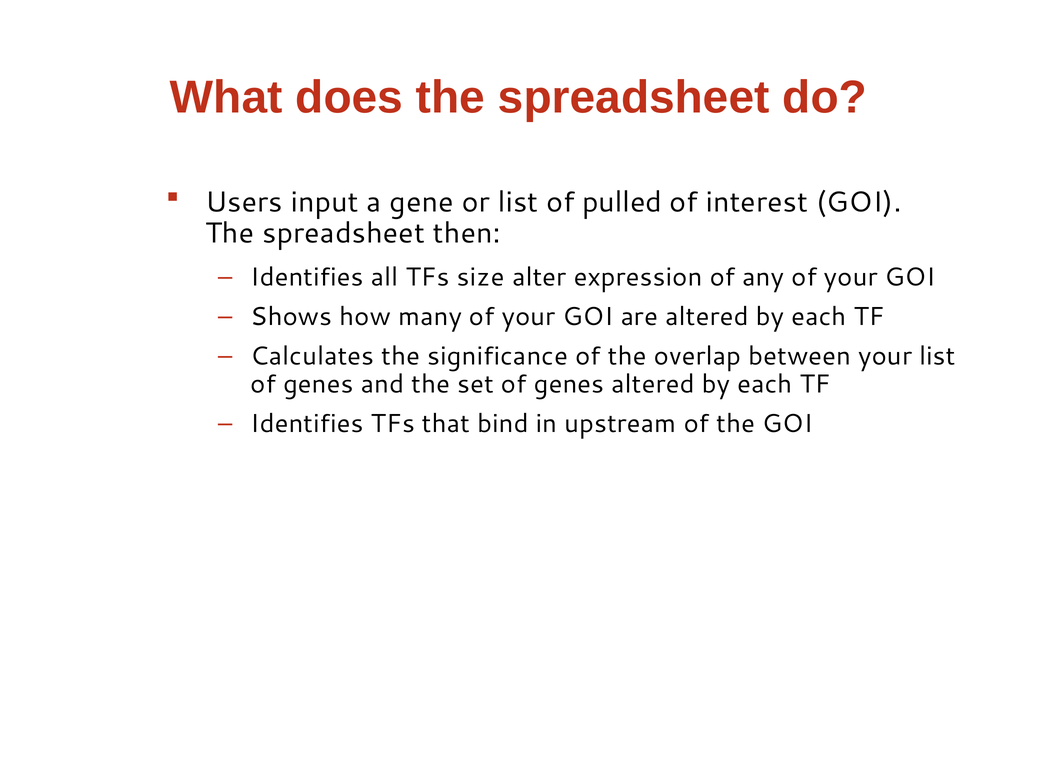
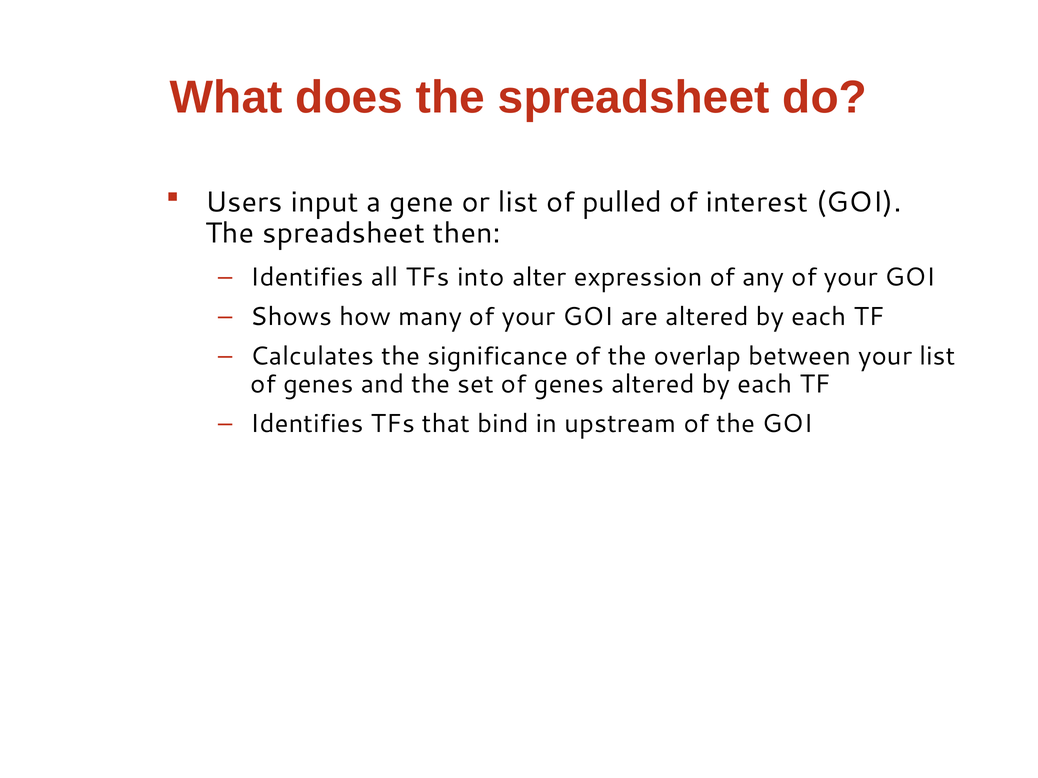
size: size -> into
